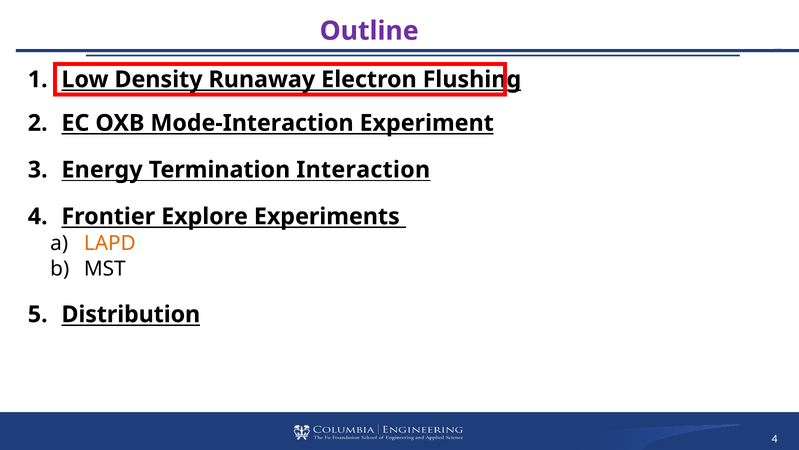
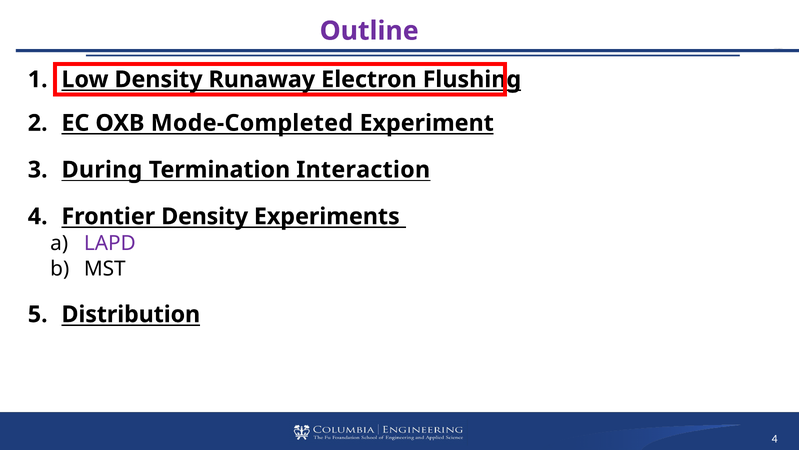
Mode-Interaction: Mode-Interaction -> Mode-Completed
Energy: Energy -> During
Frontier Explore: Explore -> Density
LAPD colour: orange -> purple
